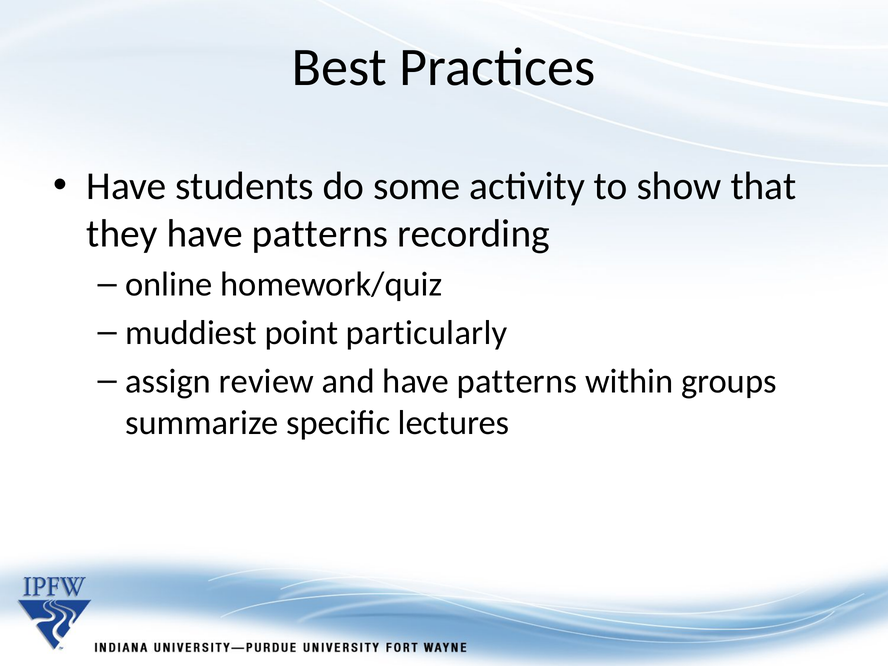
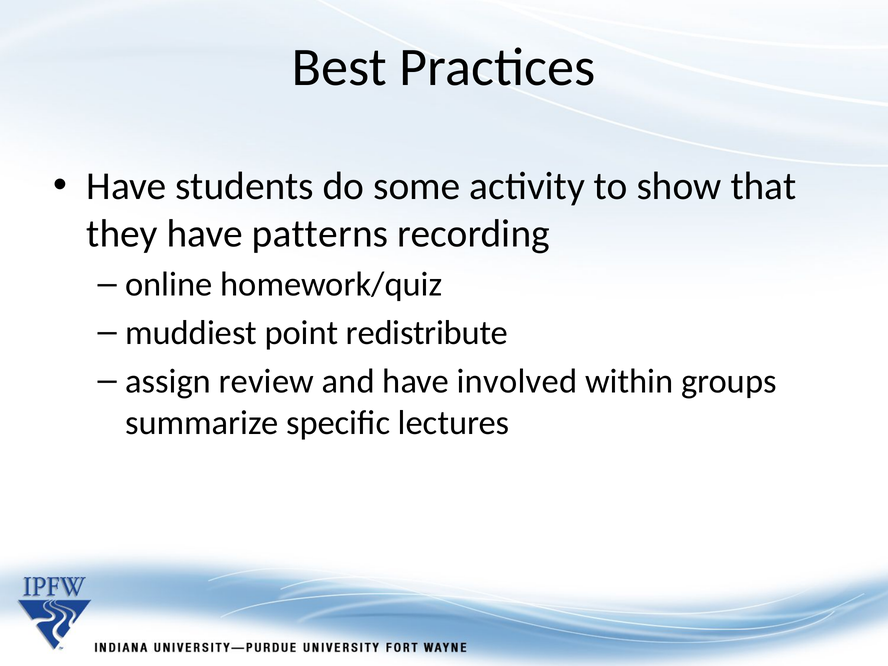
particularly: particularly -> redistribute
and have patterns: patterns -> involved
